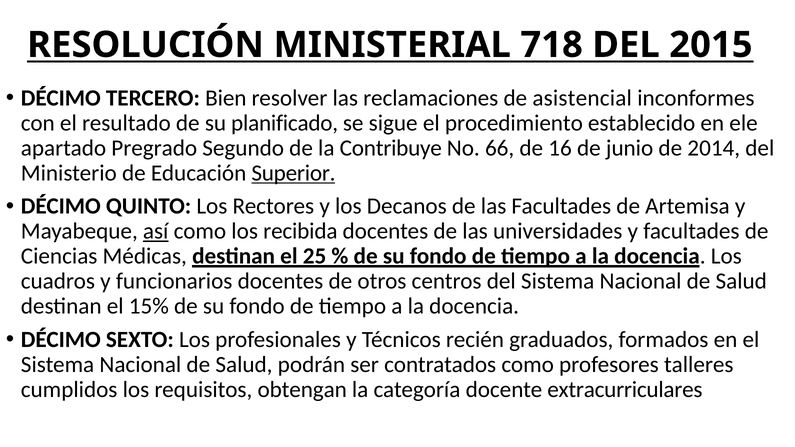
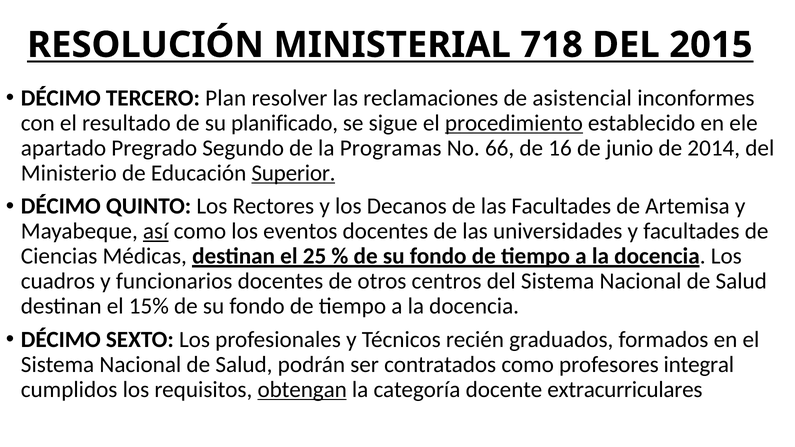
Bien: Bien -> Plan
procedimiento underline: none -> present
Contribuye: Contribuye -> Programas
recibida: recibida -> eventos
talleres: talleres -> integral
obtengan underline: none -> present
